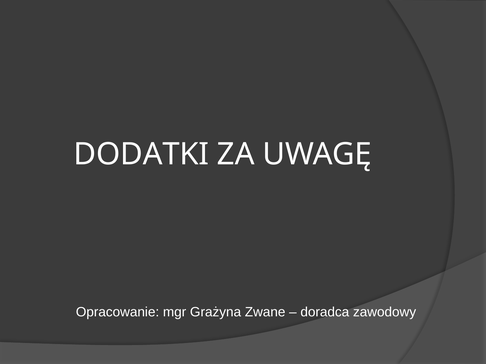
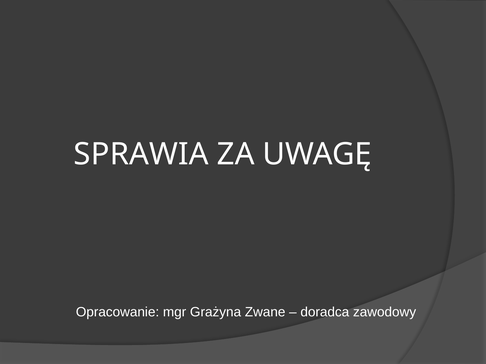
DODATKI: DODATKI -> SPRAWIA
